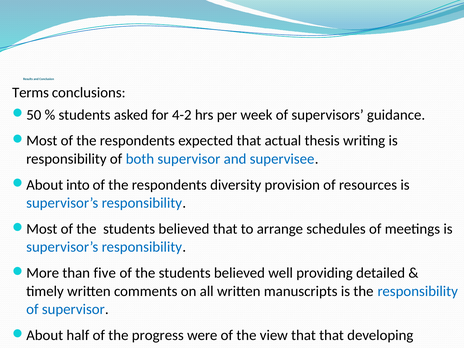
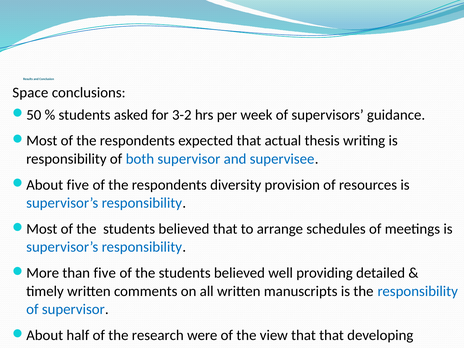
Terms: Terms -> Space
4-2: 4-2 -> 3-2
into at (78, 185): into -> five
progress: progress -> research
